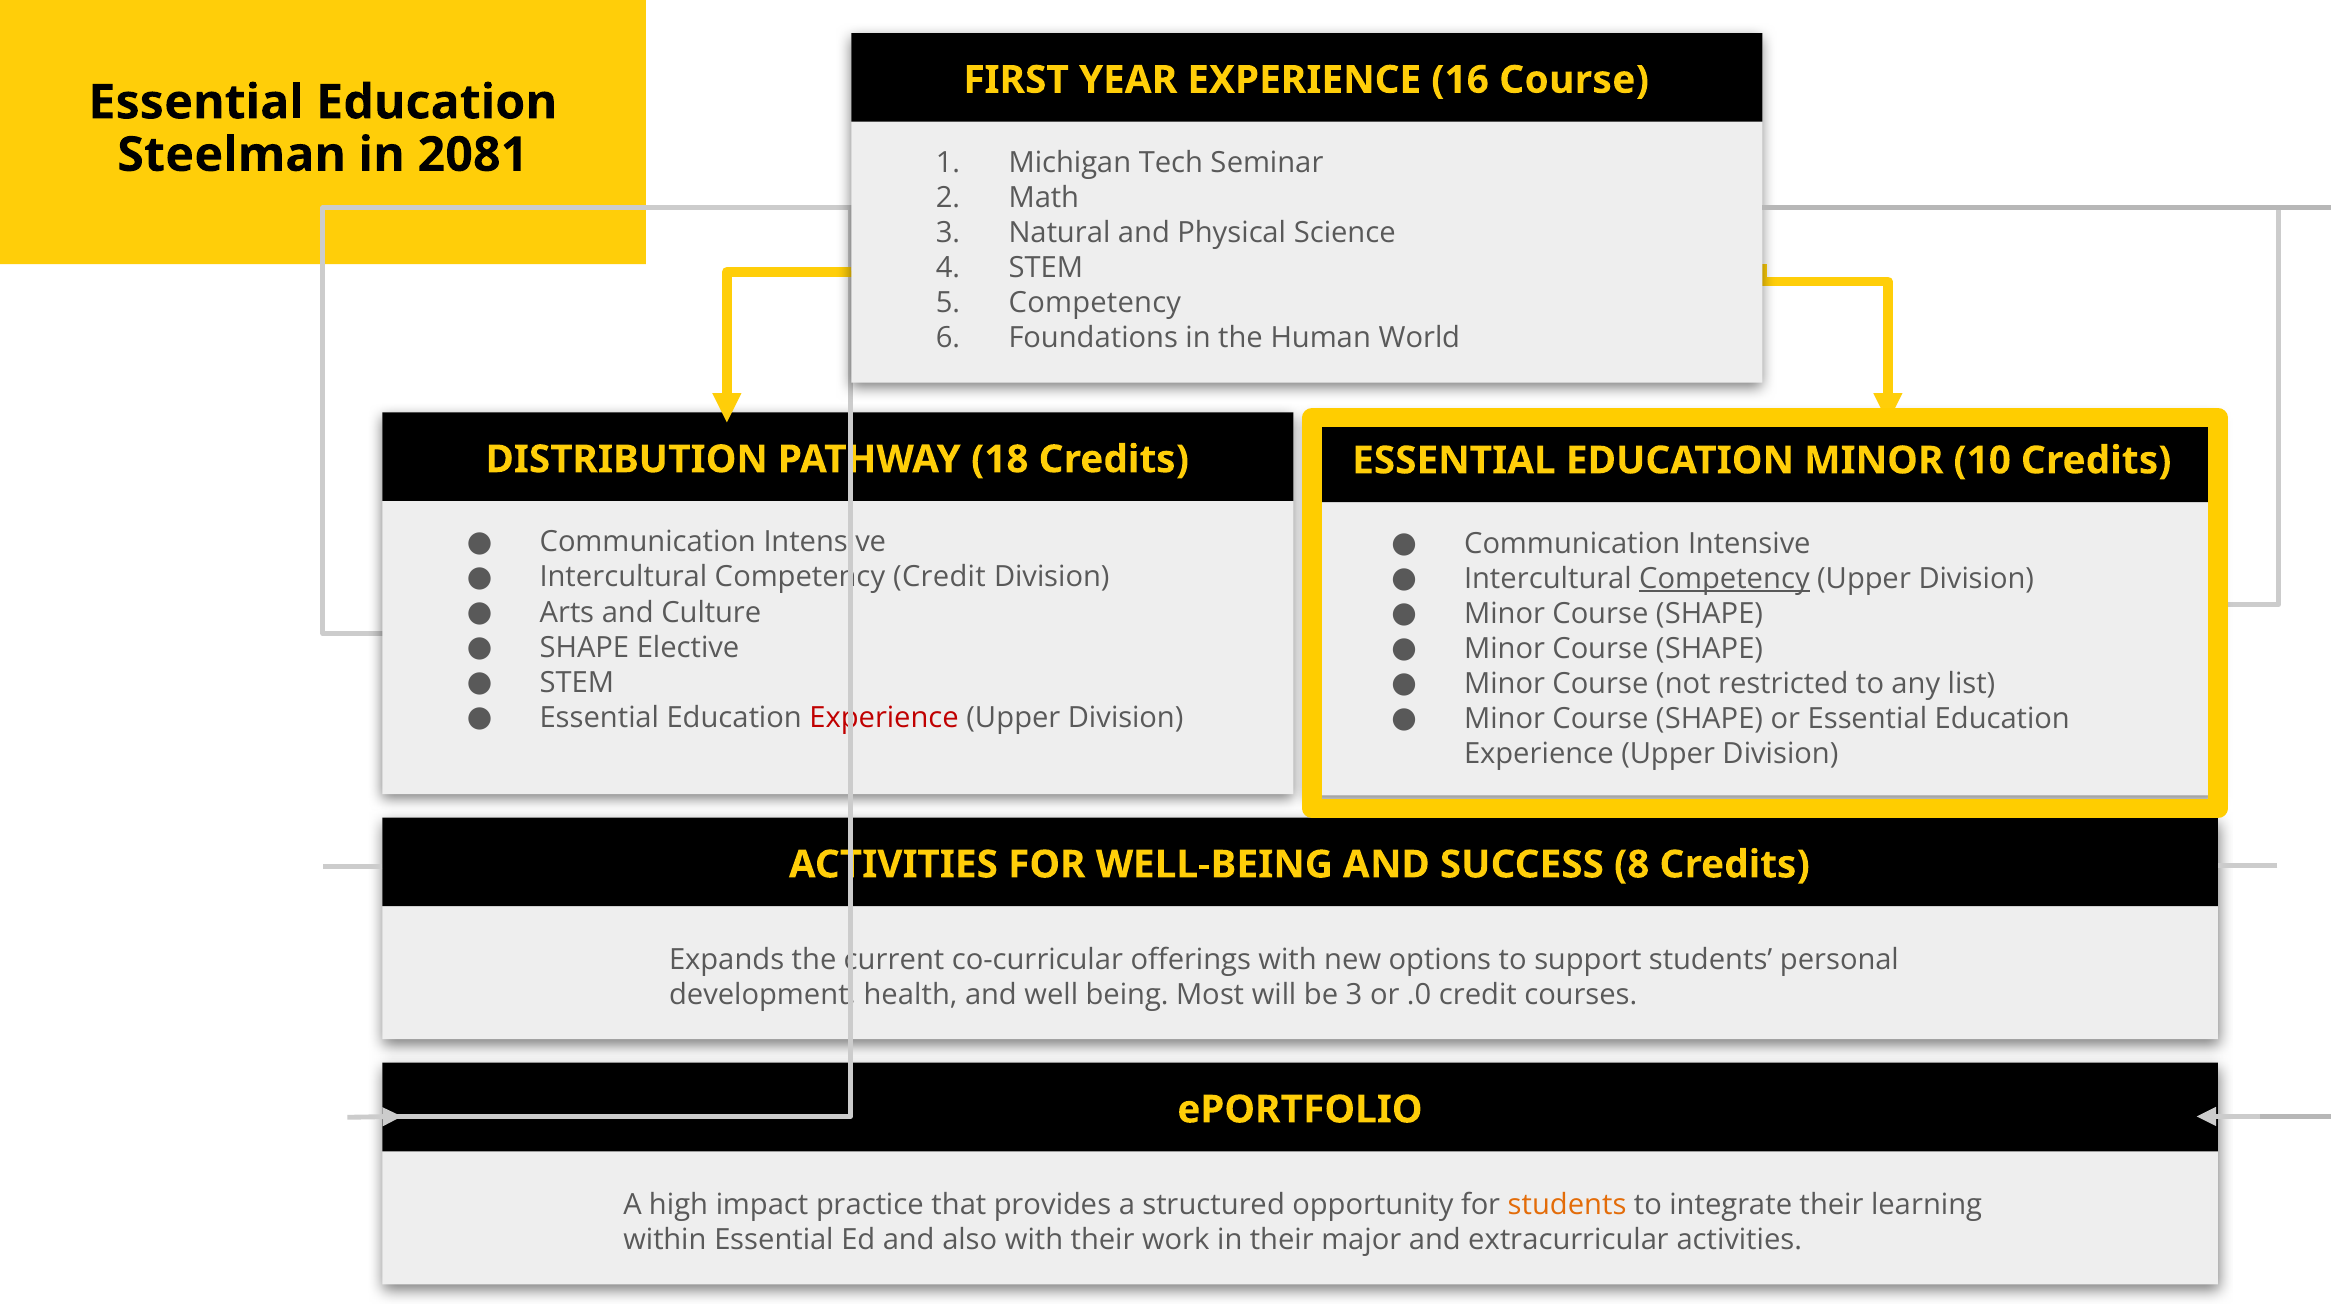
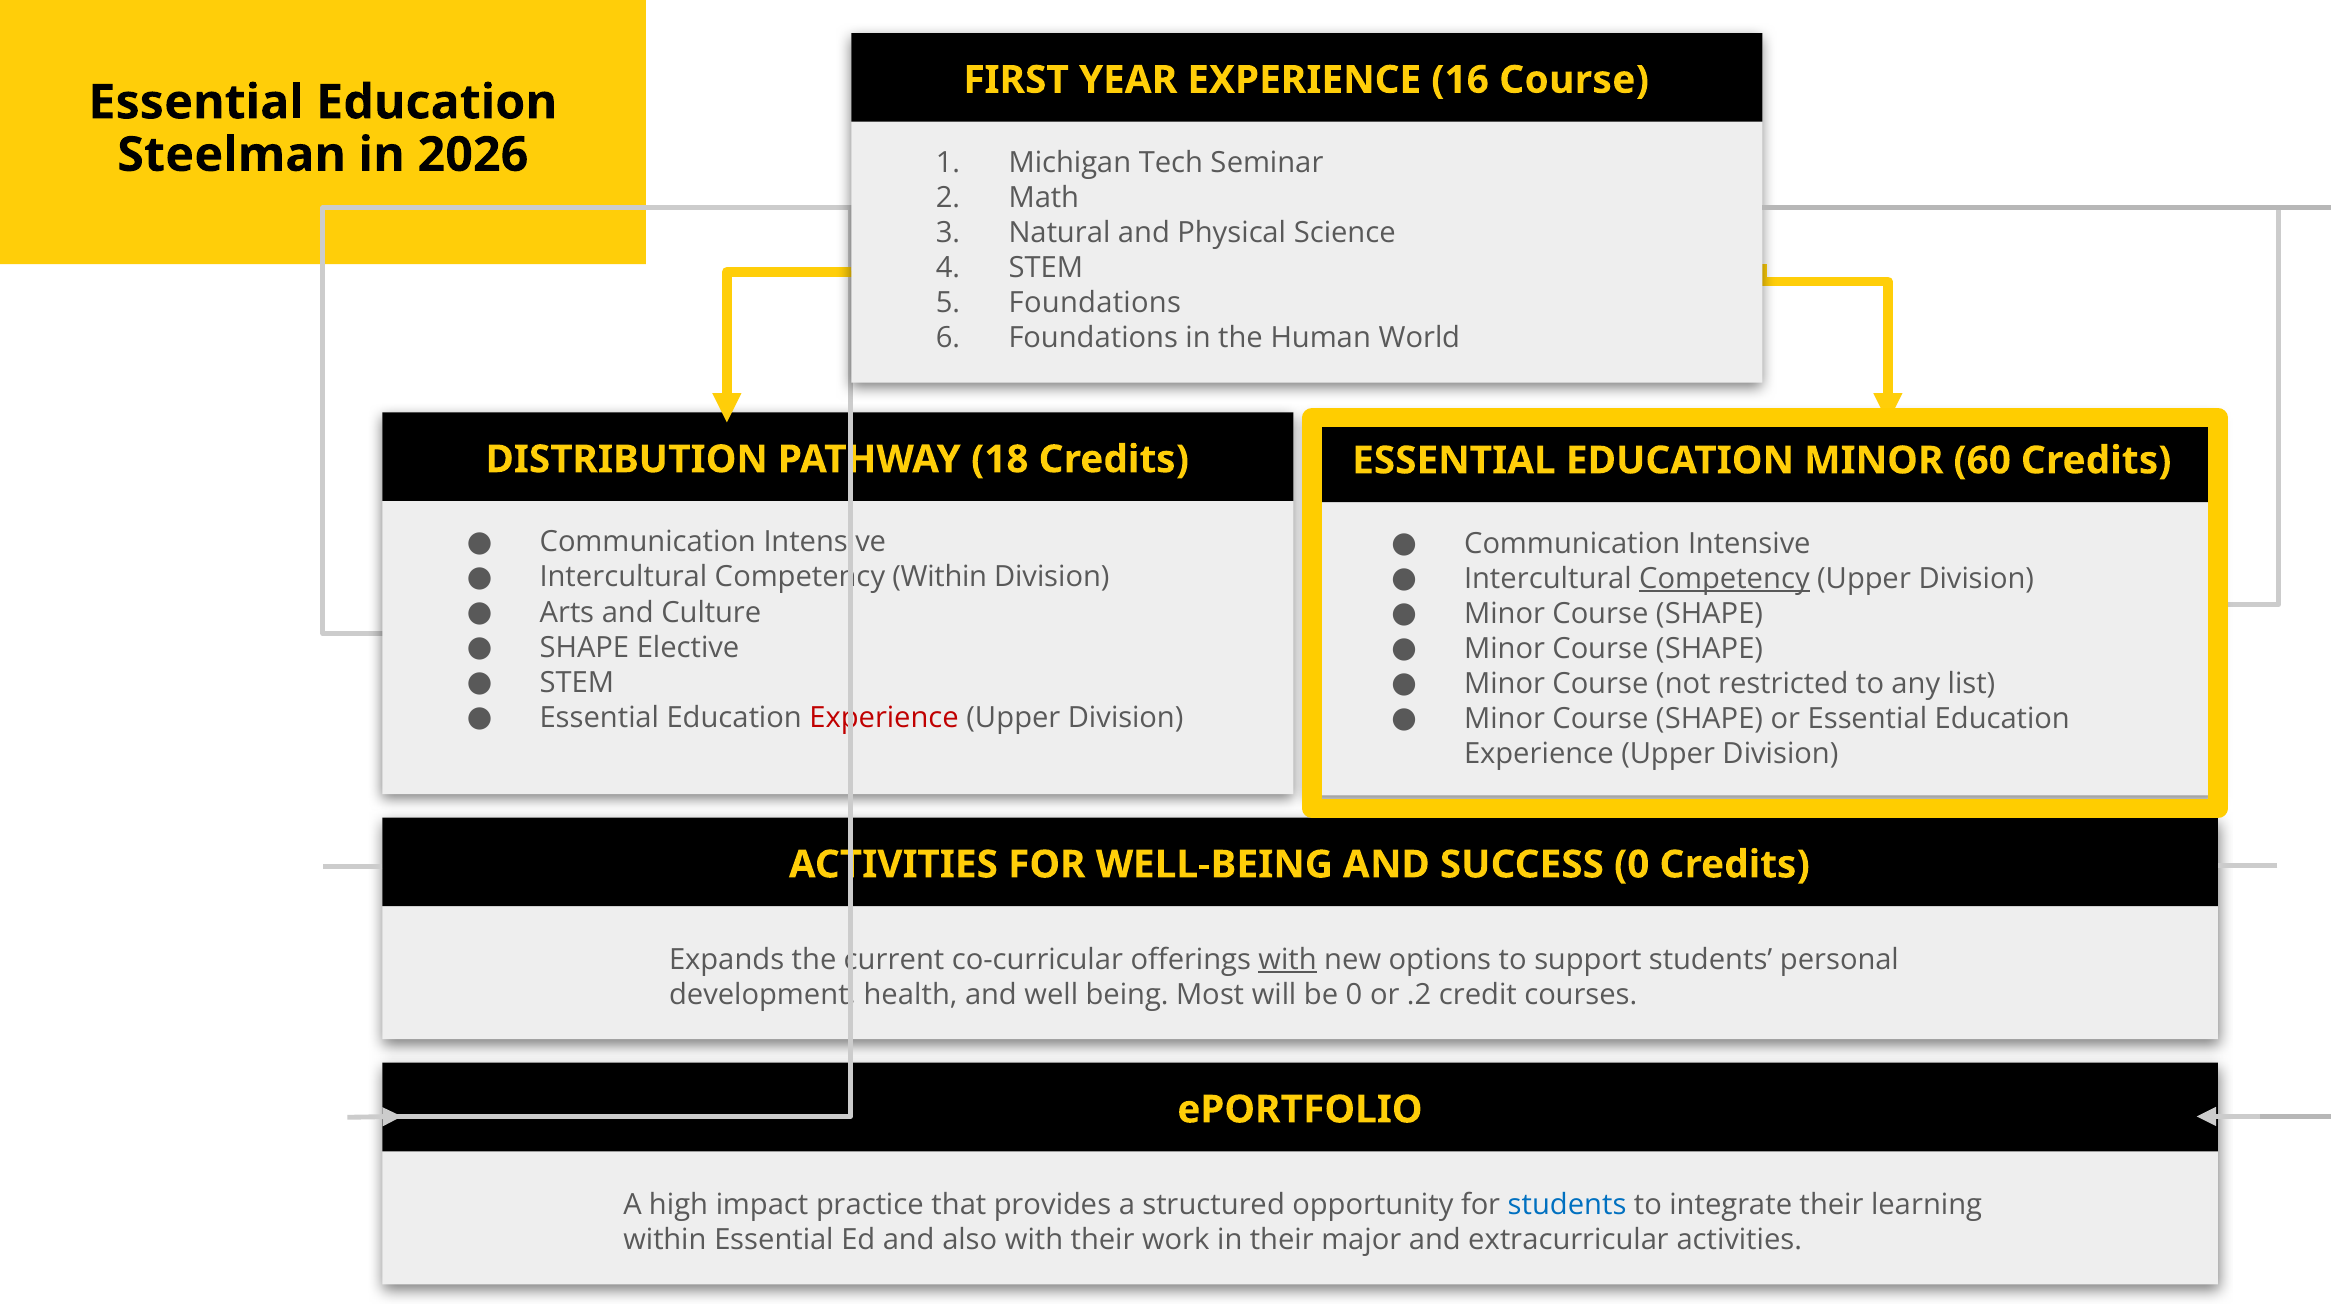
2081: 2081 -> 2026
Competency at (1095, 303): Competency -> Foundations
10: 10 -> 60
Competency Credit: Credit -> Within
SUCCESS 8: 8 -> 0
with at (1288, 960) underline: none -> present
be 3: 3 -> 0
.0: .0 -> .2
students at (1567, 1205) colour: orange -> blue
